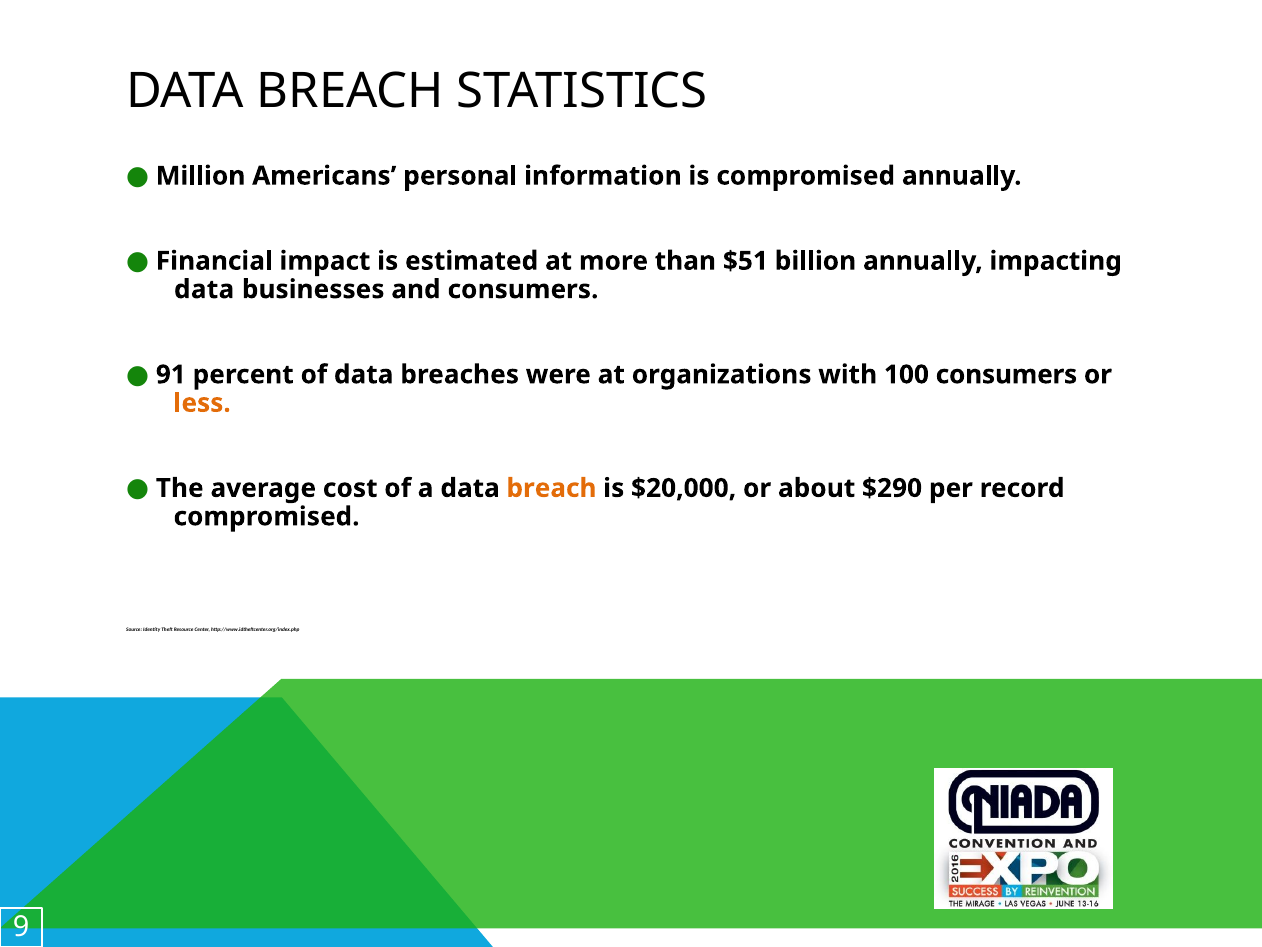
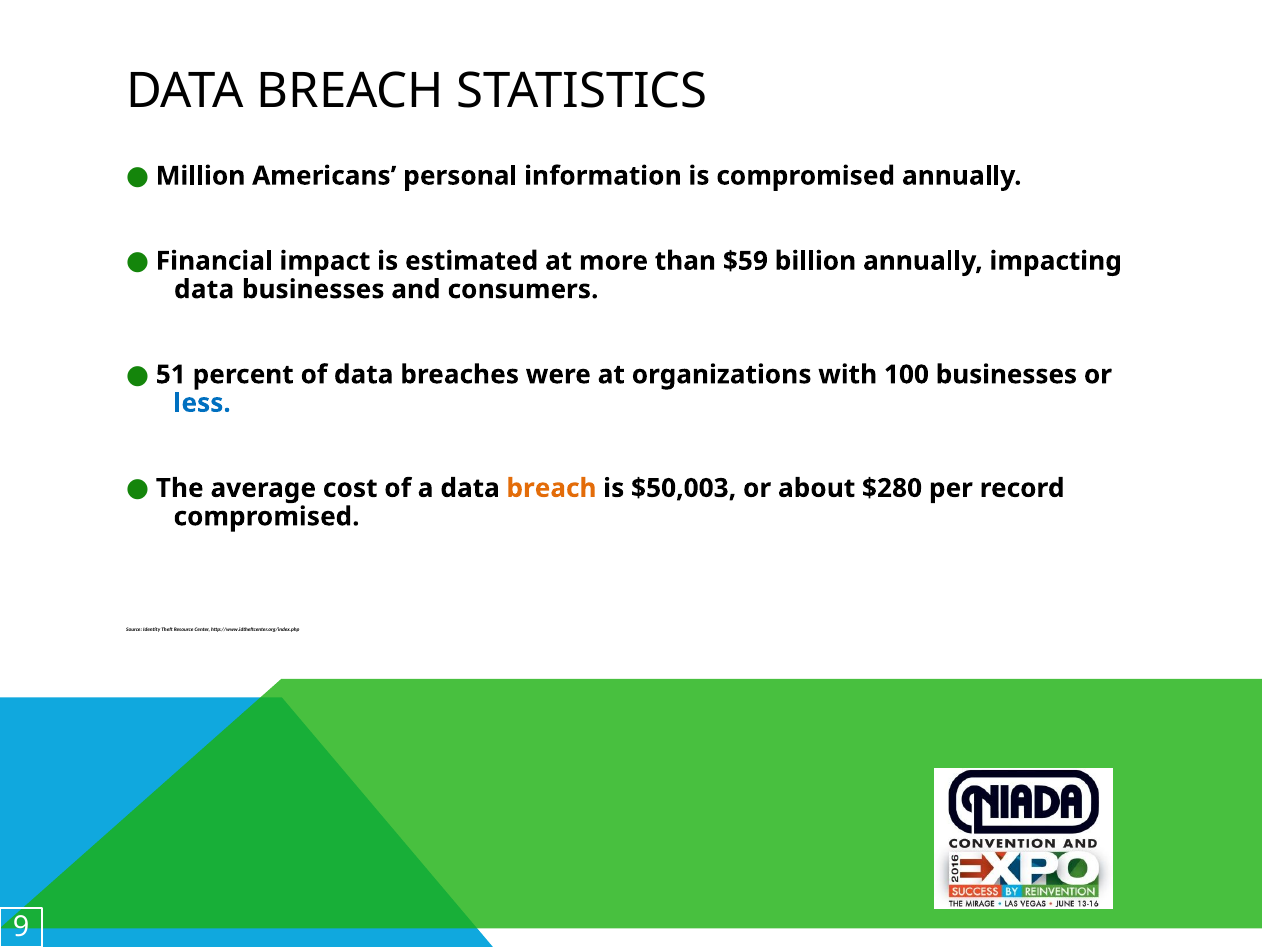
$51: $51 -> $59
91: 91 -> 51
100 consumers: consumers -> businesses
less colour: orange -> blue
$20,000: $20,000 -> $50,003
$290: $290 -> $280
